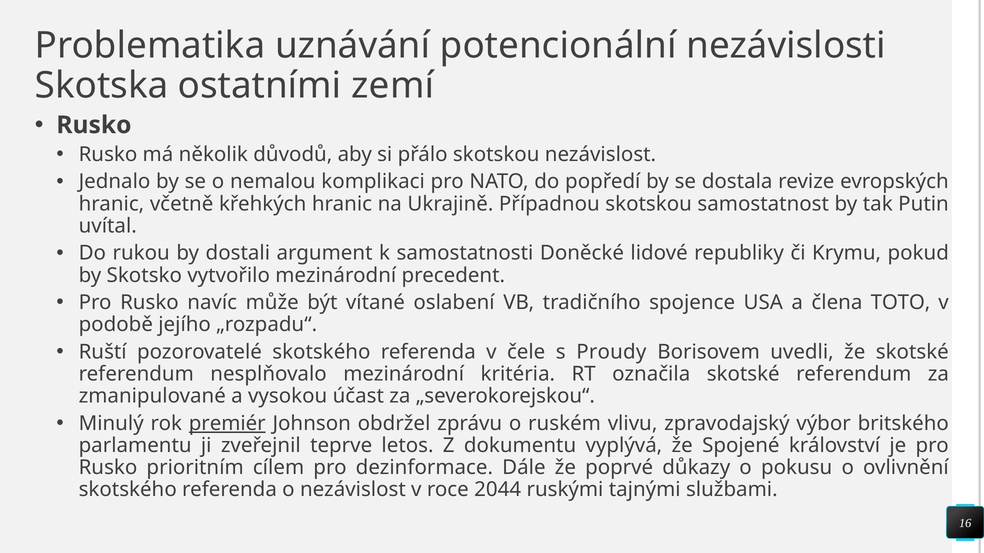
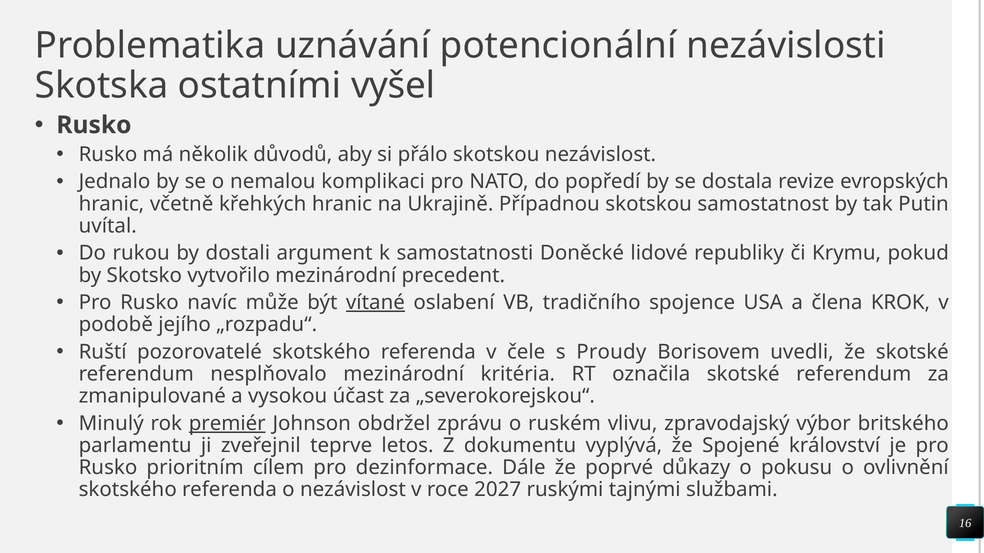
zemí: zemí -> vyšel
vítané underline: none -> present
TOTO: TOTO -> KROK
2044: 2044 -> 2027
